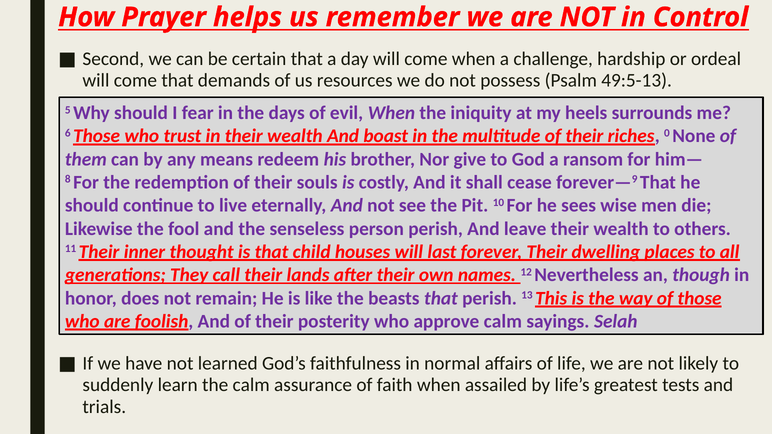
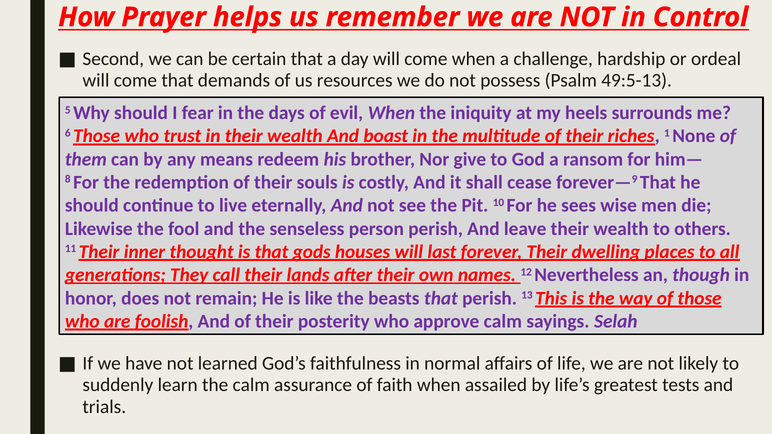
0: 0 -> 1
child: child -> gods
